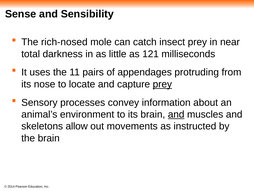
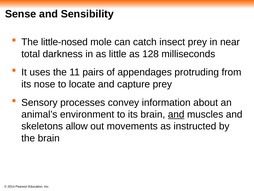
rich-nosed: rich-nosed -> little-nosed
121: 121 -> 128
prey at (162, 84) underline: present -> none
